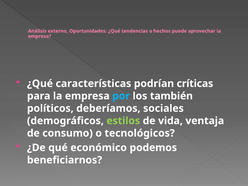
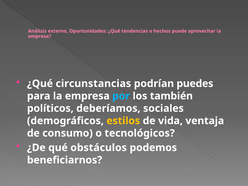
características: características -> circunstancias
críticas: críticas -> puedes
estilos colour: light green -> yellow
económico: económico -> obstáculos
